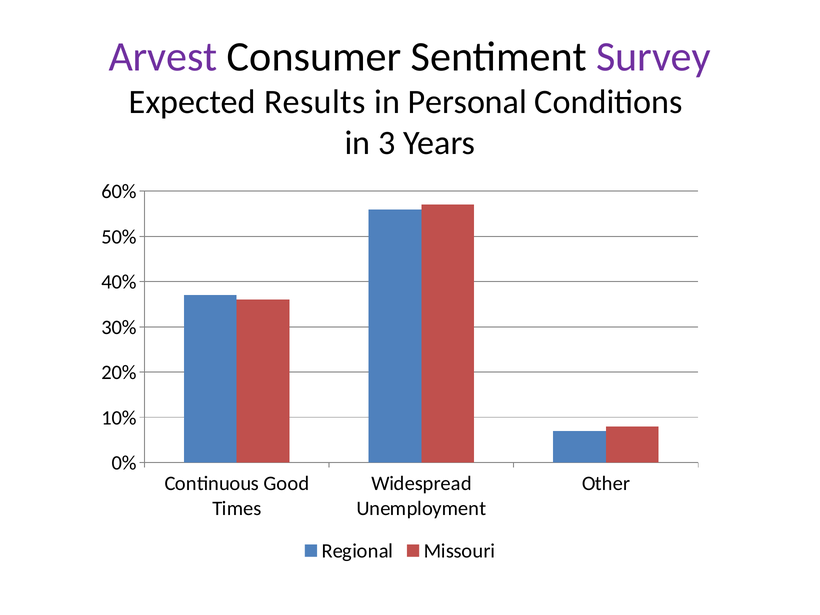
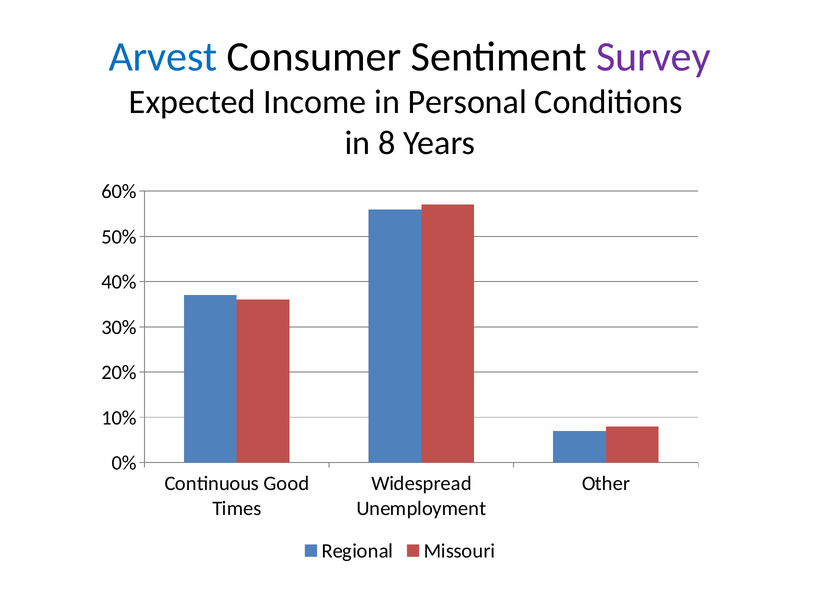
Arvest colour: purple -> blue
Results: Results -> Income
3: 3 -> 8
